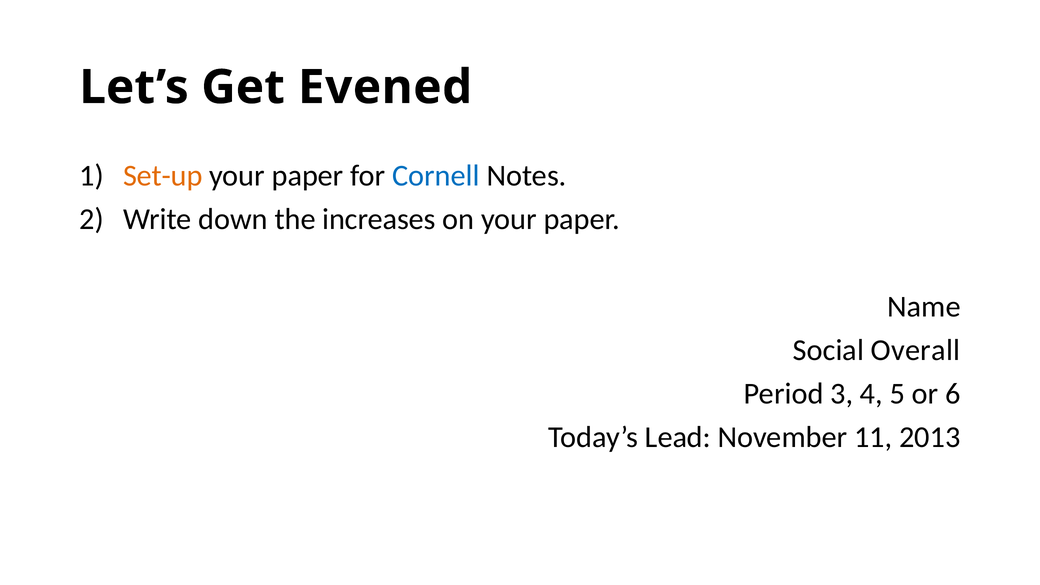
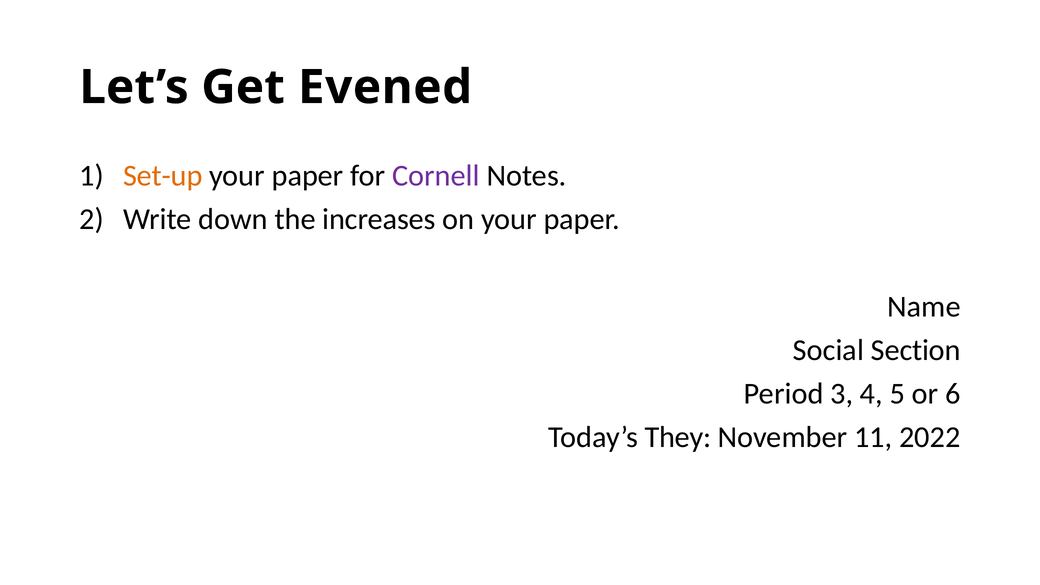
Cornell colour: blue -> purple
Overall: Overall -> Section
Lead: Lead -> They
2013: 2013 -> 2022
